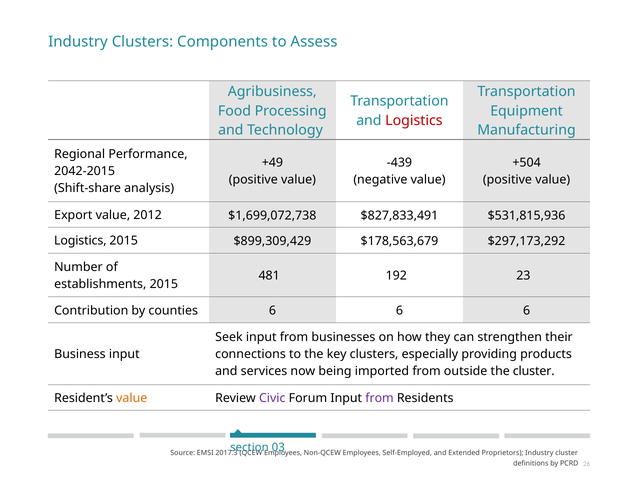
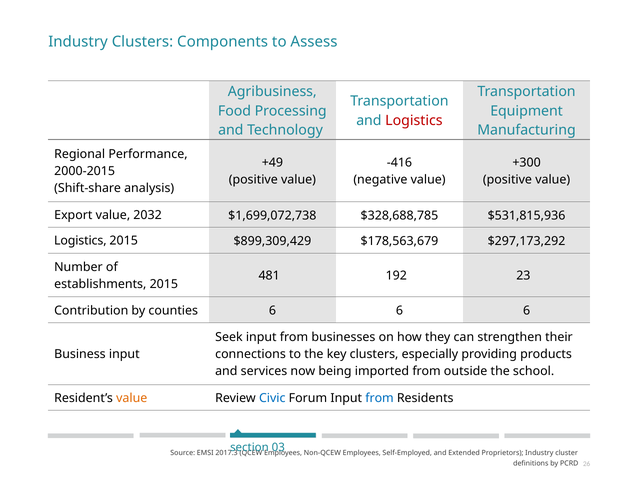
-439: -439 -> -416
+504: +504 -> +300
2042-2015: 2042-2015 -> 2000-2015
2012: 2012 -> 2032
$827,833,491: $827,833,491 -> $328,688,785
the cluster: cluster -> school
Civic colour: purple -> blue
from at (380, 399) colour: purple -> blue
